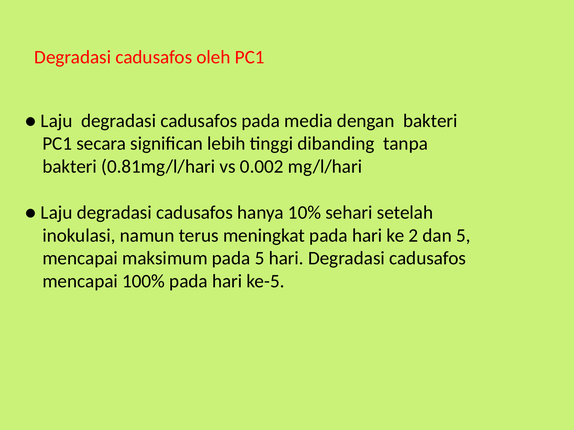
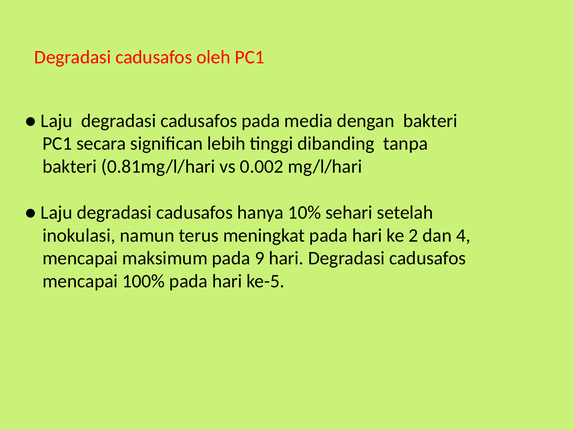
dan 5: 5 -> 4
pada 5: 5 -> 9
